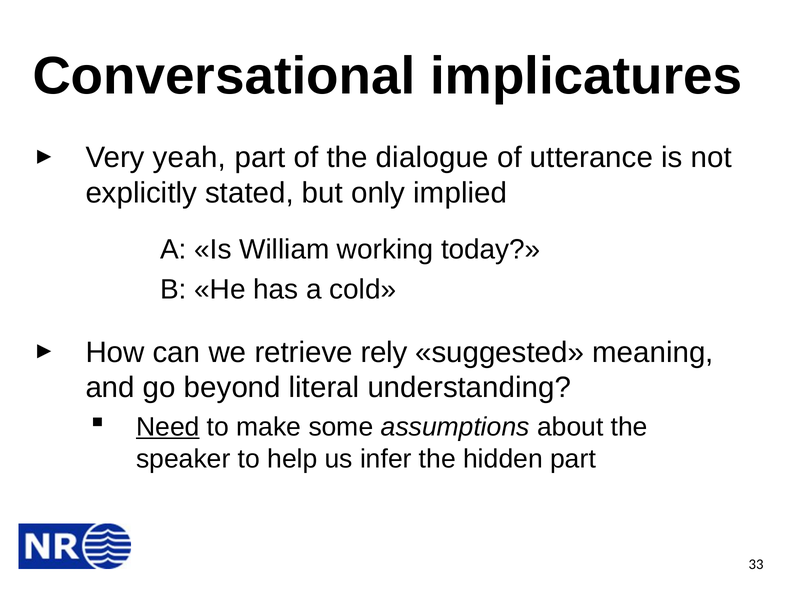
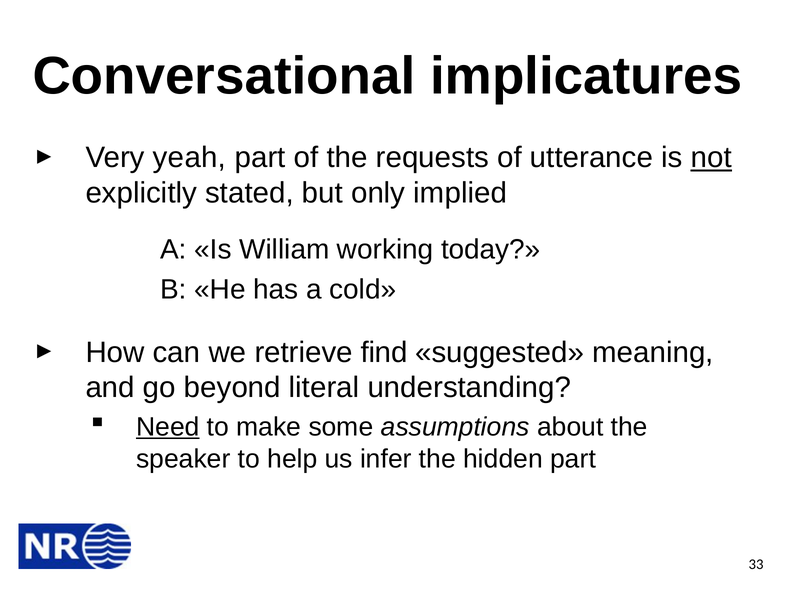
dialogue: dialogue -> requests
not underline: none -> present
rely: rely -> find
